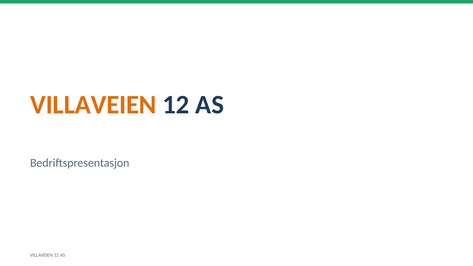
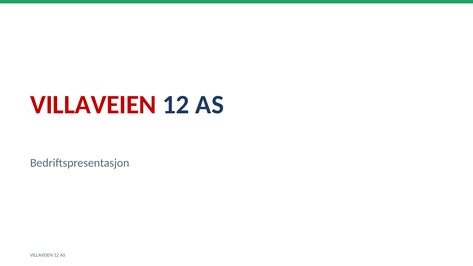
VILLAVEIEN at (93, 105) colour: orange -> red
